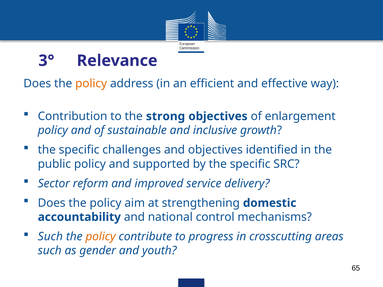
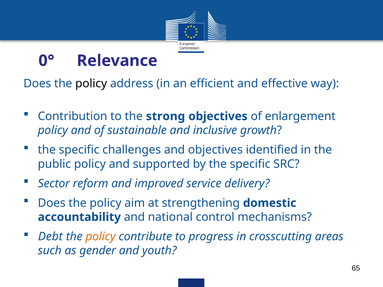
3°: 3° -> 0°
policy at (91, 84) colour: orange -> black
Such at (50, 237): Such -> Debt
